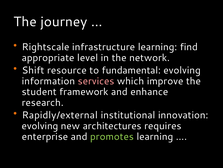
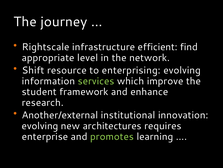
infrastructure learning: learning -> efficient
fundamental: fundamental -> enterprising
services colour: pink -> light green
Rapidly/external: Rapidly/external -> Another/external
